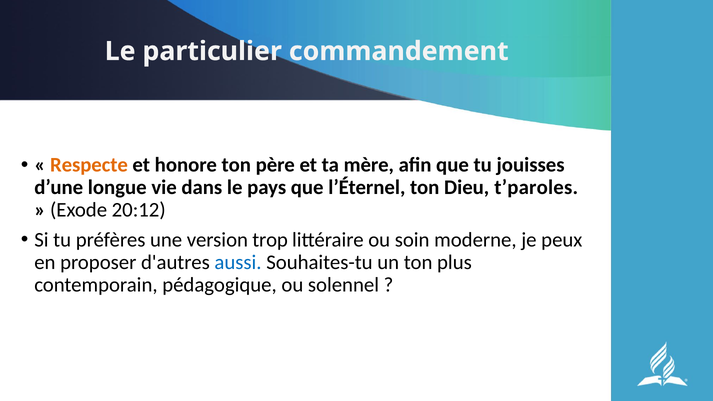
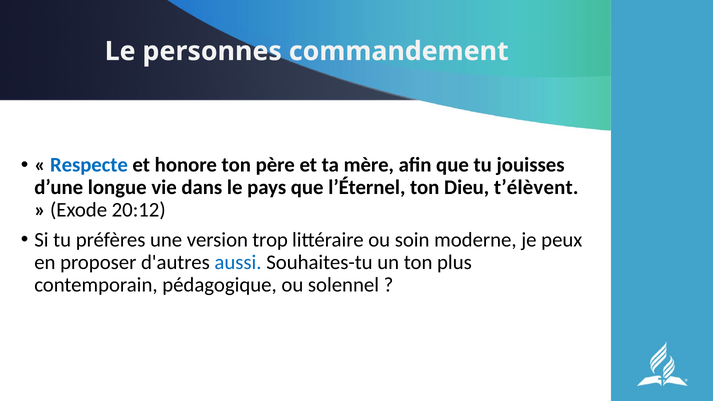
particulier: particulier -> personnes
Respecte colour: orange -> blue
t’paroles: t’paroles -> t’élèvent
